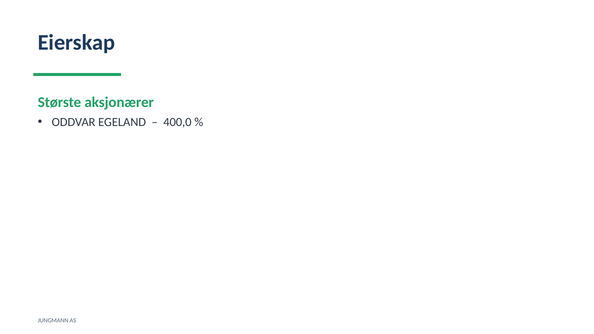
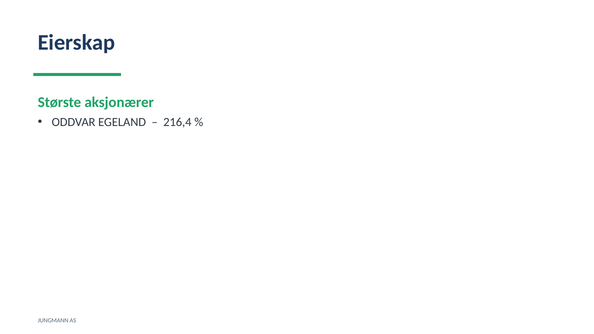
400,0: 400,0 -> 216,4
